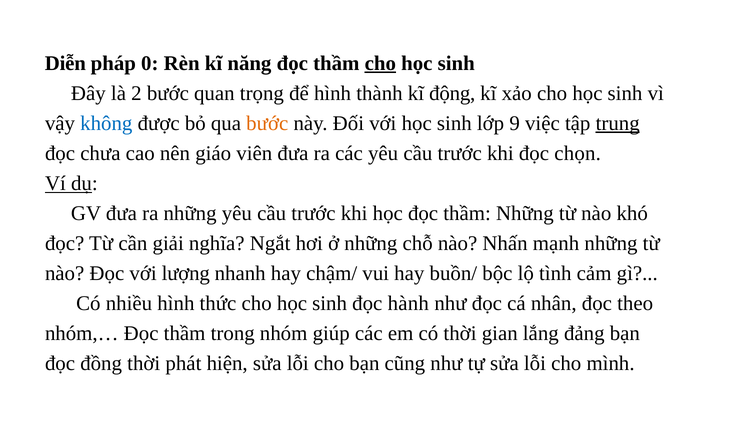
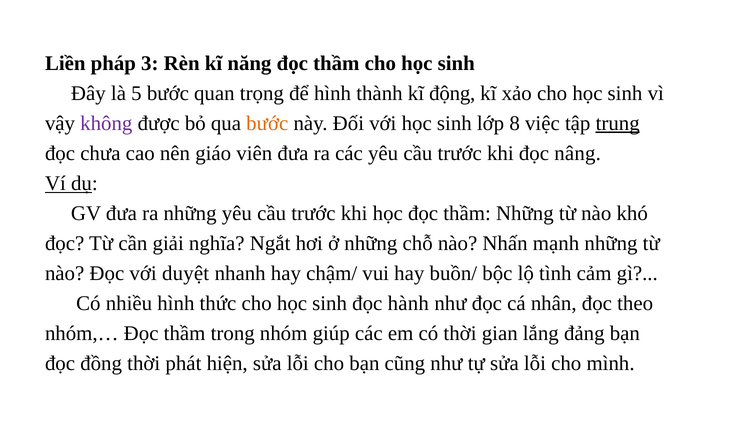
Diễn: Diễn -> Liền
0: 0 -> 3
cho at (380, 63) underline: present -> none
2: 2 -> 5
không colour: blue -> purple
9: 9 -> 8
chọn: chọn -> nâng
lượng: lượng -> duyệt
